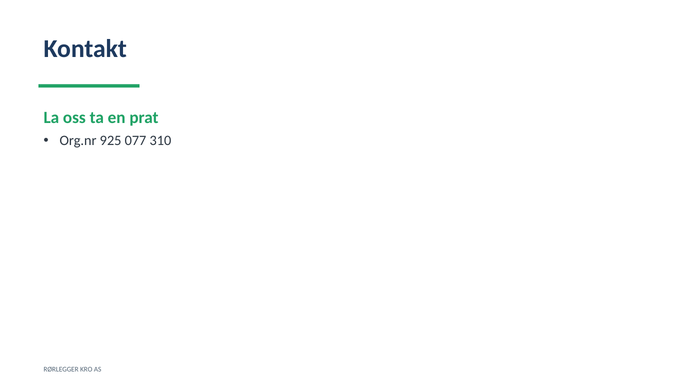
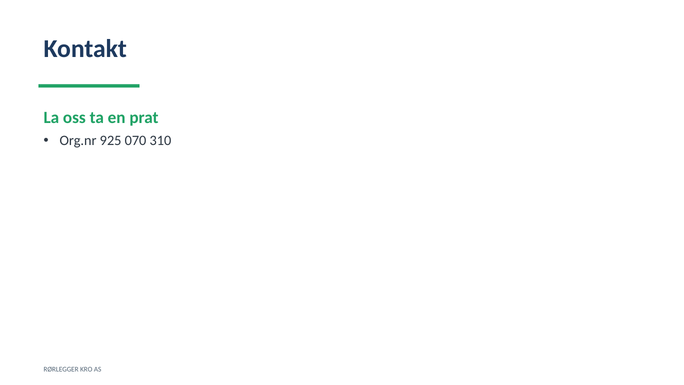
077: 077 -> 070
